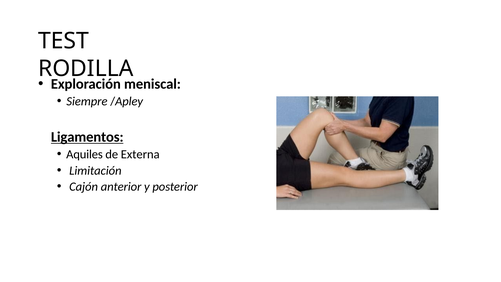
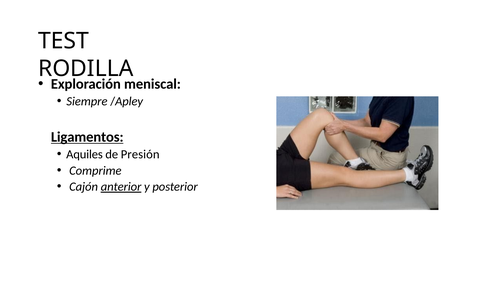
Externa: Externa -> Presión
Limitación: Limitación -> Comprime
anterior underline: none -> present
